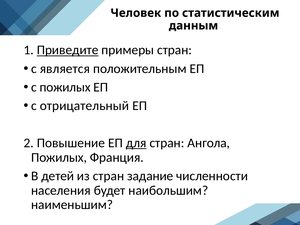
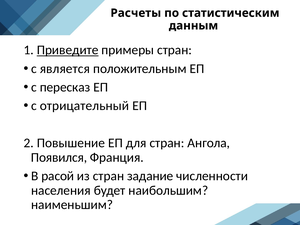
Человек: Человек -> Расчеты
с пожилых: пожилых -> пересказ
для underline: present -> none
Пожилых at (59, 157): Пожилых -> Появился
детей: детей -> расой
